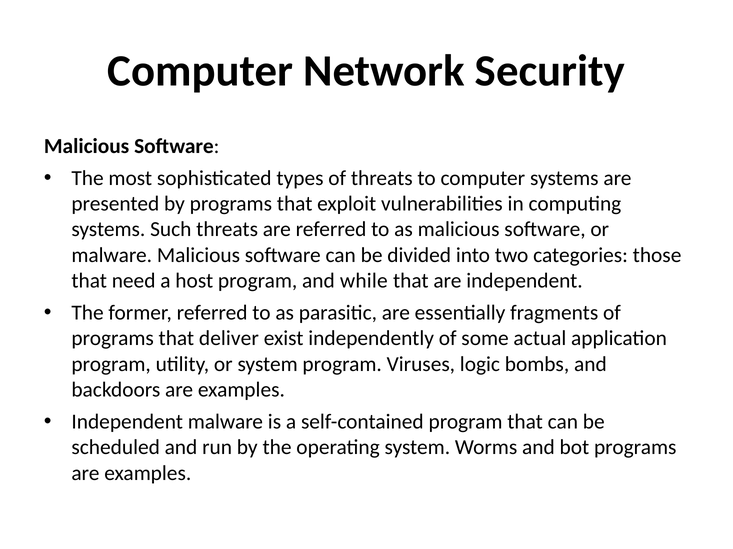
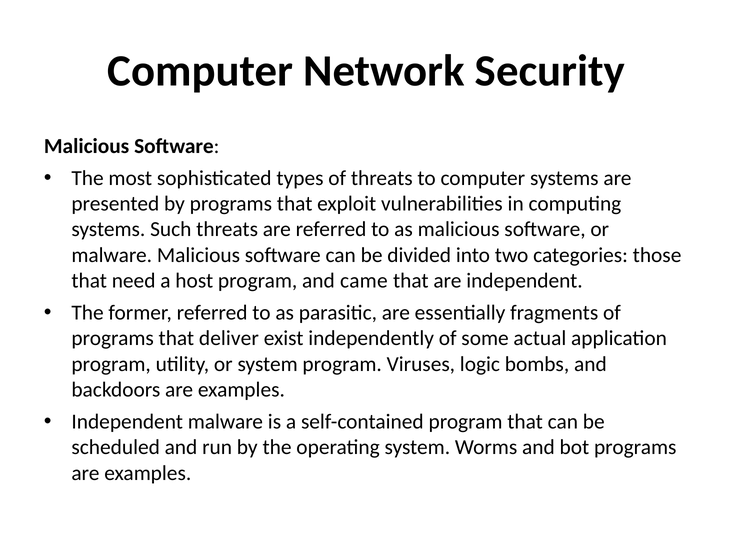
while: while -> came
